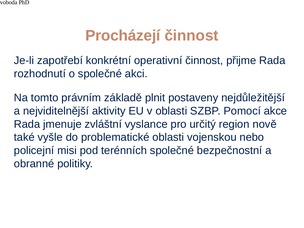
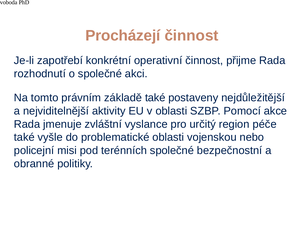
základě plnit: plnit -> také
nově: nově -> péče
